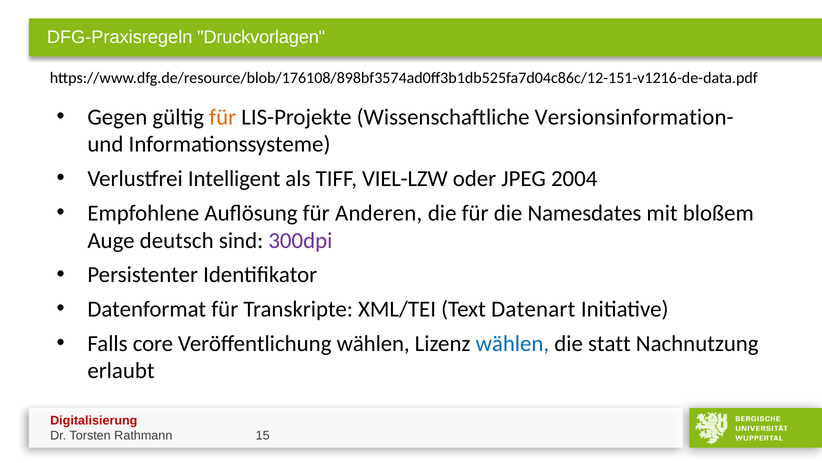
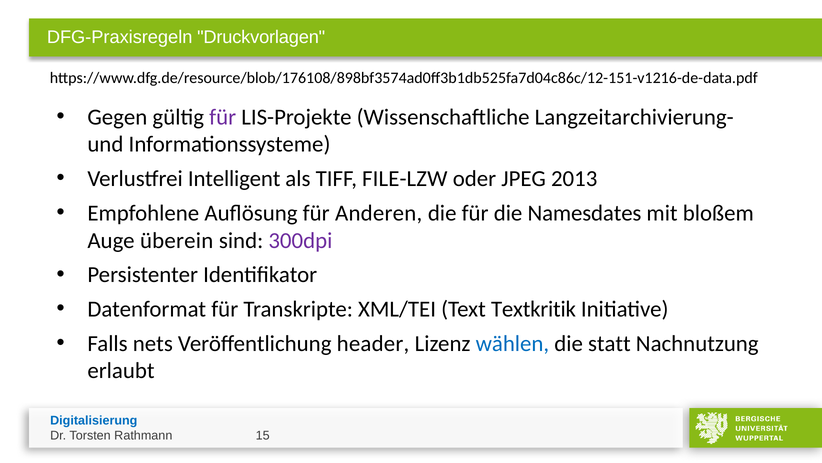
für at (223, 117) colour: orange -> purple
Versionsinformation-: Versionsinformation- -> Langzeitarchivierung-
VIEL-LZW: VIEL-LZW -> FILE-LZW
2004: 2004 -> 2013
deutsch: deutsch -> überein
Datenart: Datenart -> Textkritik
core: core -> nets
Veröffentlichung wählen: wählen -> header
Digitalisierung colour: red -> blue
